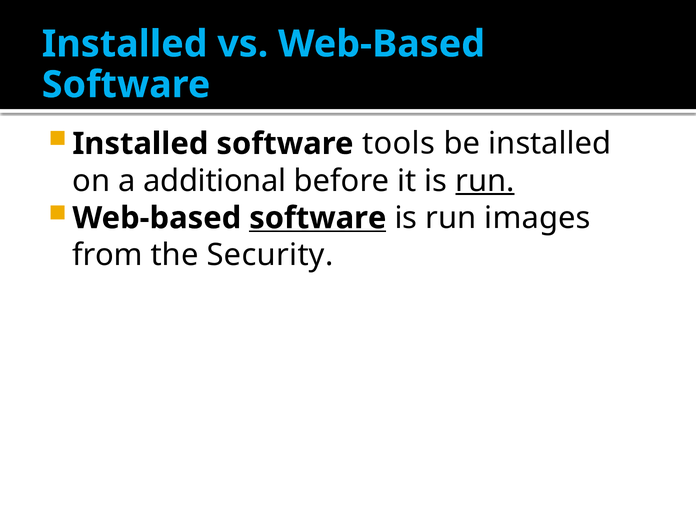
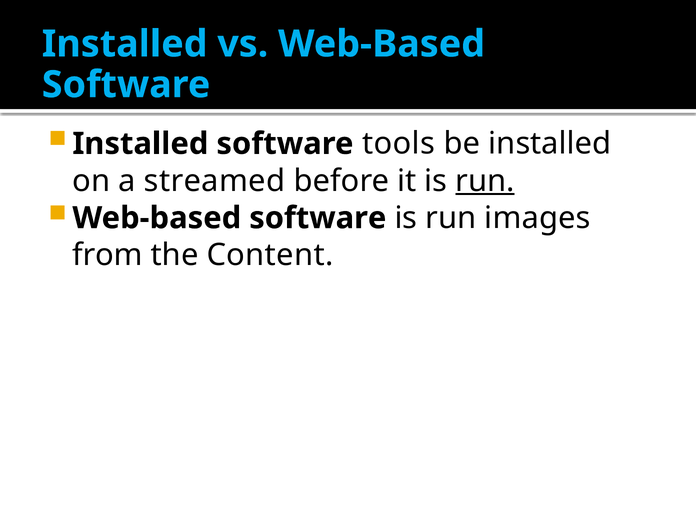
additional: additional -> streamed
software at (318, 218) underline: present -> none
Security: Security -> Content
